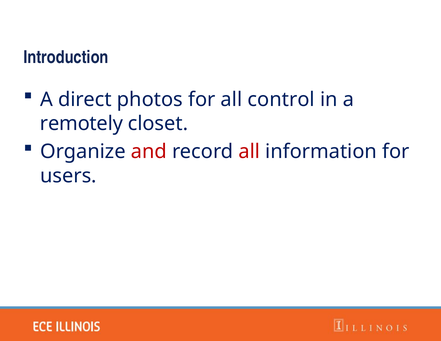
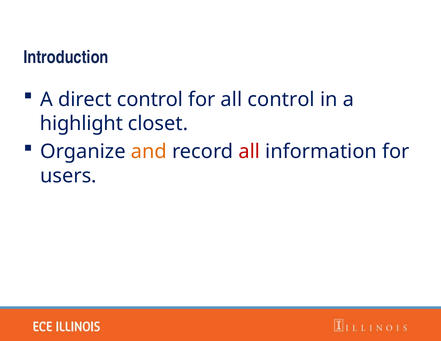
direct photos: photos -> control
remotely: remotely -> highlight
and colour: red -> orange
